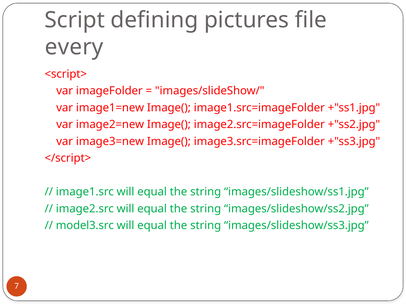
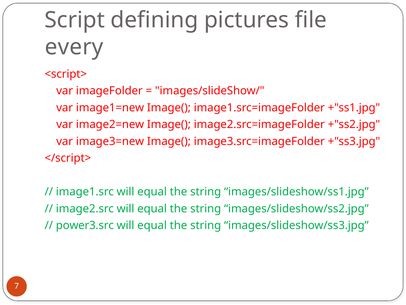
model3.src: model3.src -> power3.src
